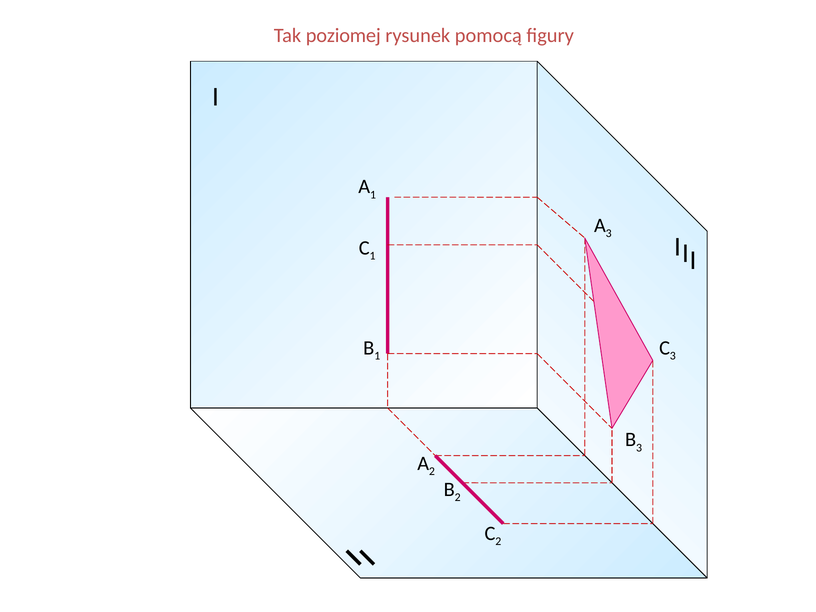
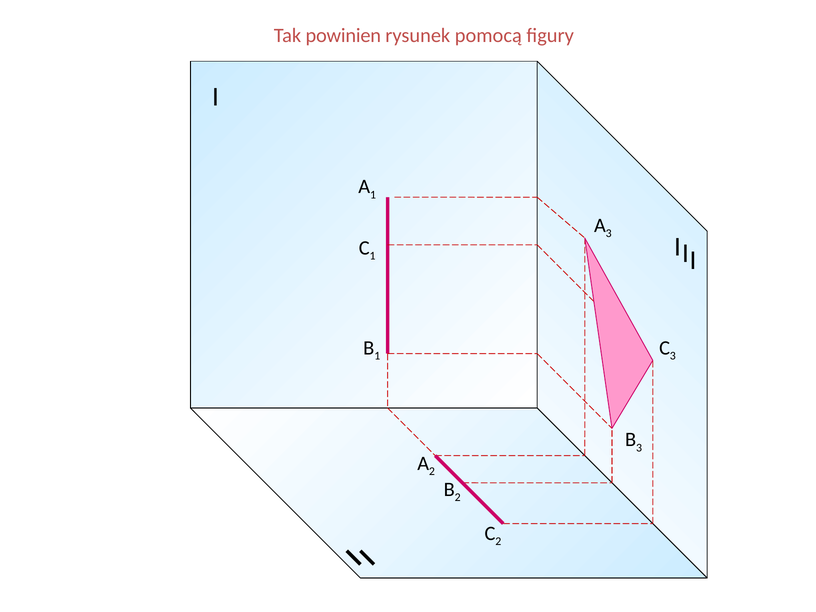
poziomej: poziomej -> powinien
